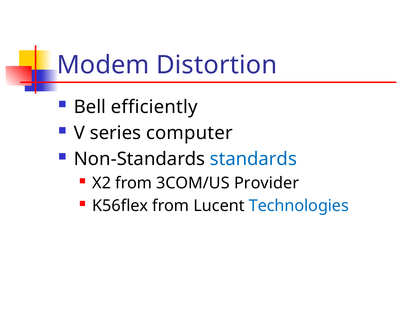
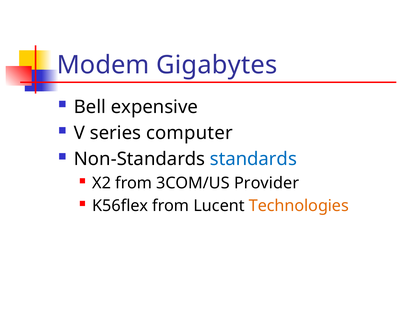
Distortion: Distortion -> Gigabytes
efficiently: efficiently -> expensive
Technologies colour: blue -> orange
